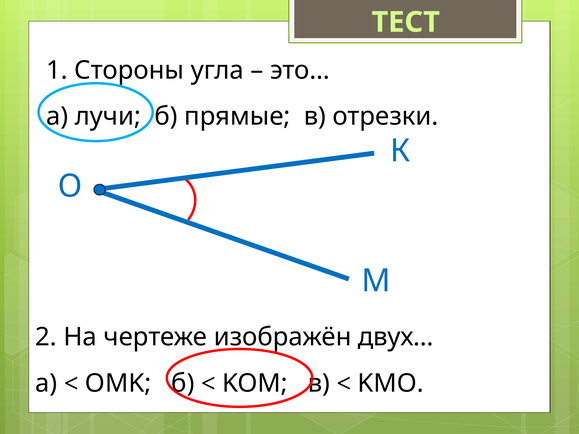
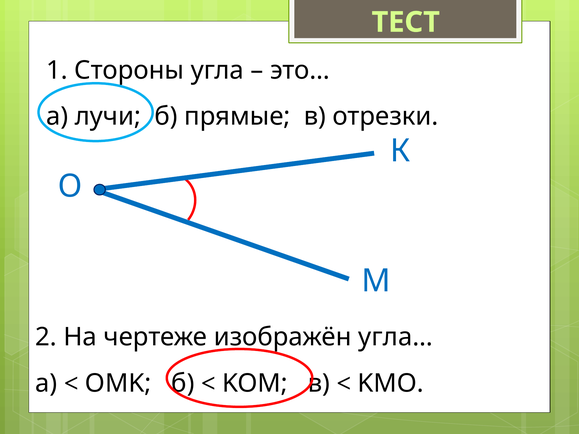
двух…: двух… -> угла…
